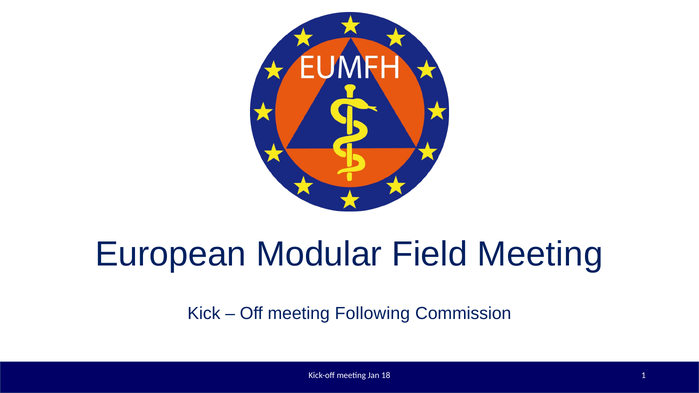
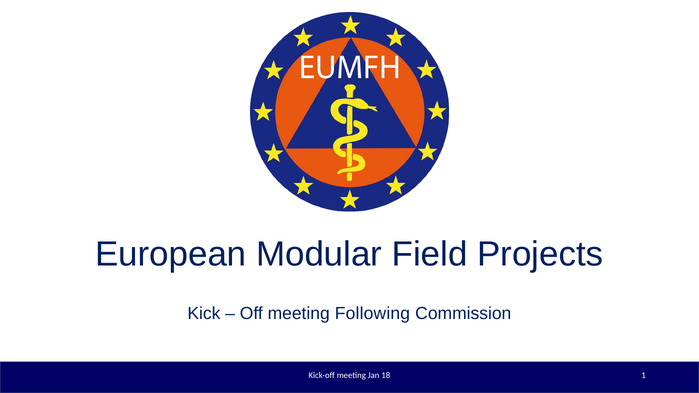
Field Meeting: Meeting -> Projects
